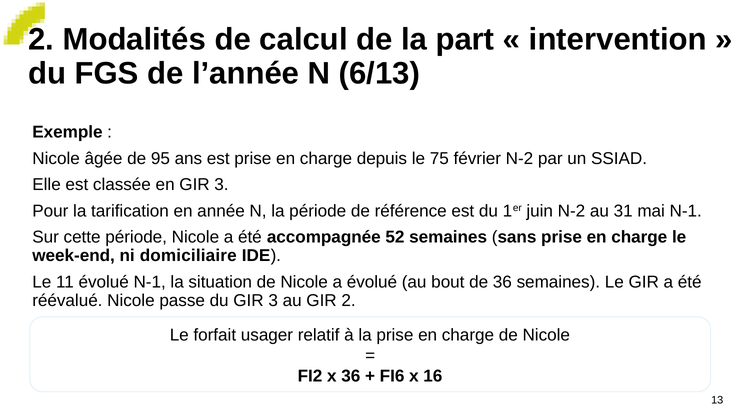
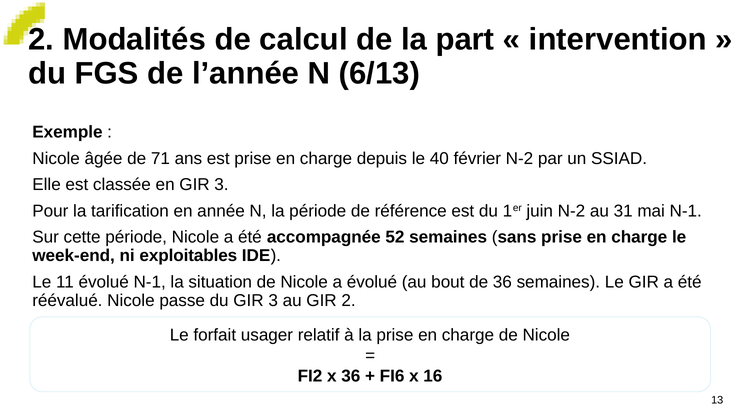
95: 95 -> 71
75: 75 -> 40
domiciliaire: domiciliaire -> exploitables
